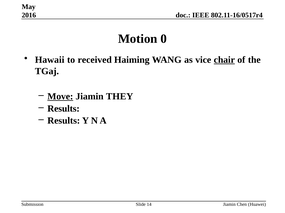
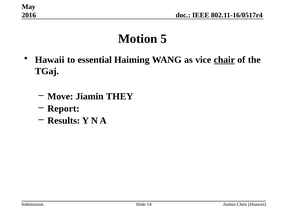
0: 0 -> 5
received: received -> essential
Move underline: present -> none
Results at (64, 109): Results -> Report
